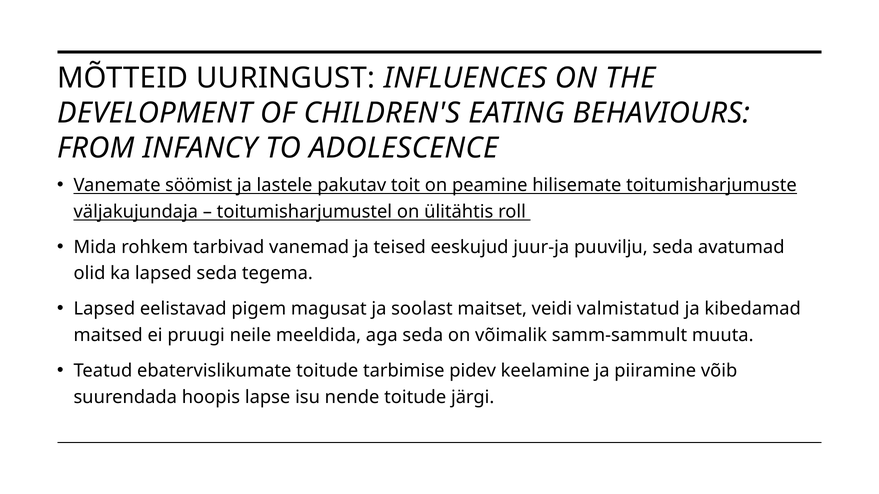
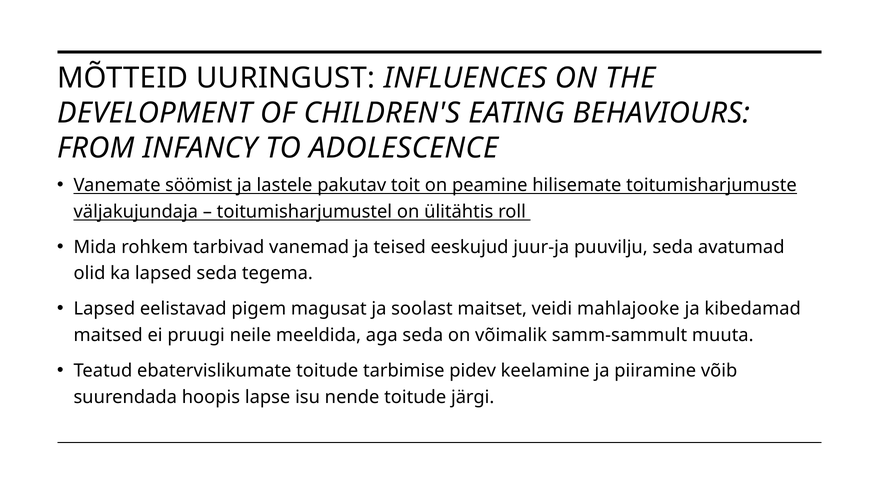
valmistatud: valmistatud -> mahlajooke
